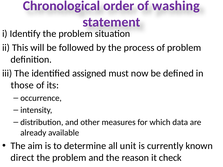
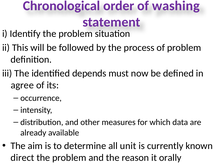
assigned: assigned -> depends
those: those -> agree
check: check -> orally
